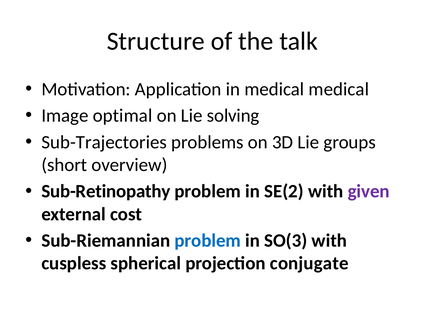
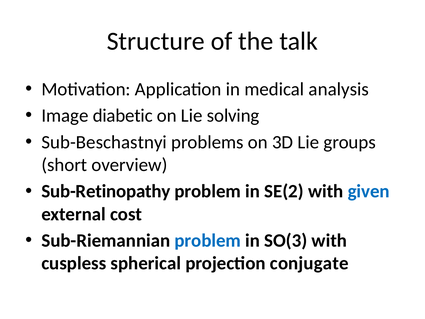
medical medical: medical -> analysis
optimal: optimal -> diabetic
Sub-Trajectories: Sub-Trajectories -> Sub-Beschastnyi
given colour: purple -> blue
